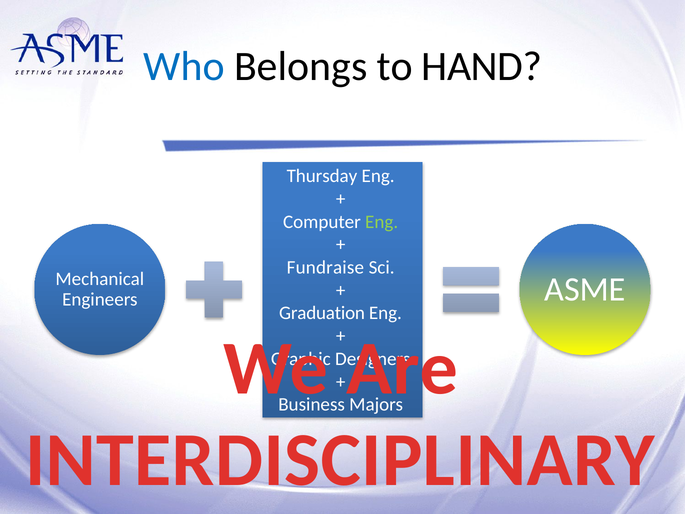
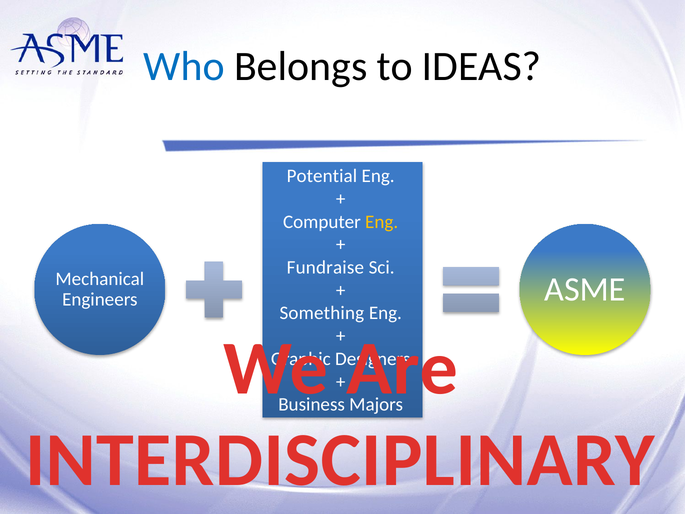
HAND: HAND -> IDEAS
Thursday: Thursday -> Potential
Eng at (382, 222) colour: light green -> yellow
Graduation: Graduation -> Something
